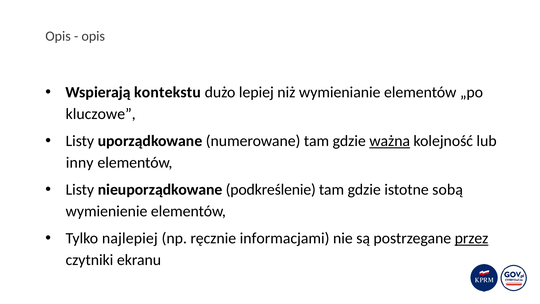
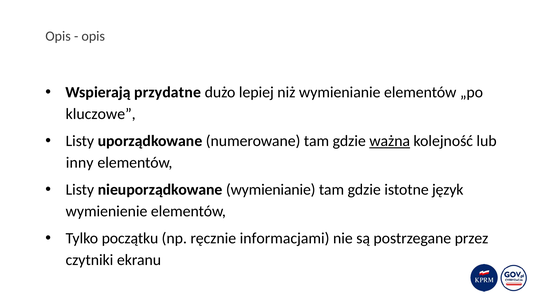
kontekstu: kontekstu -> przydatne
nieuporządkowane podkreślenie: podkreślenie -> wymienianie
sobą: sobą -> język
najlepiej: najlepiej -> początku
przez underline: present -> none
